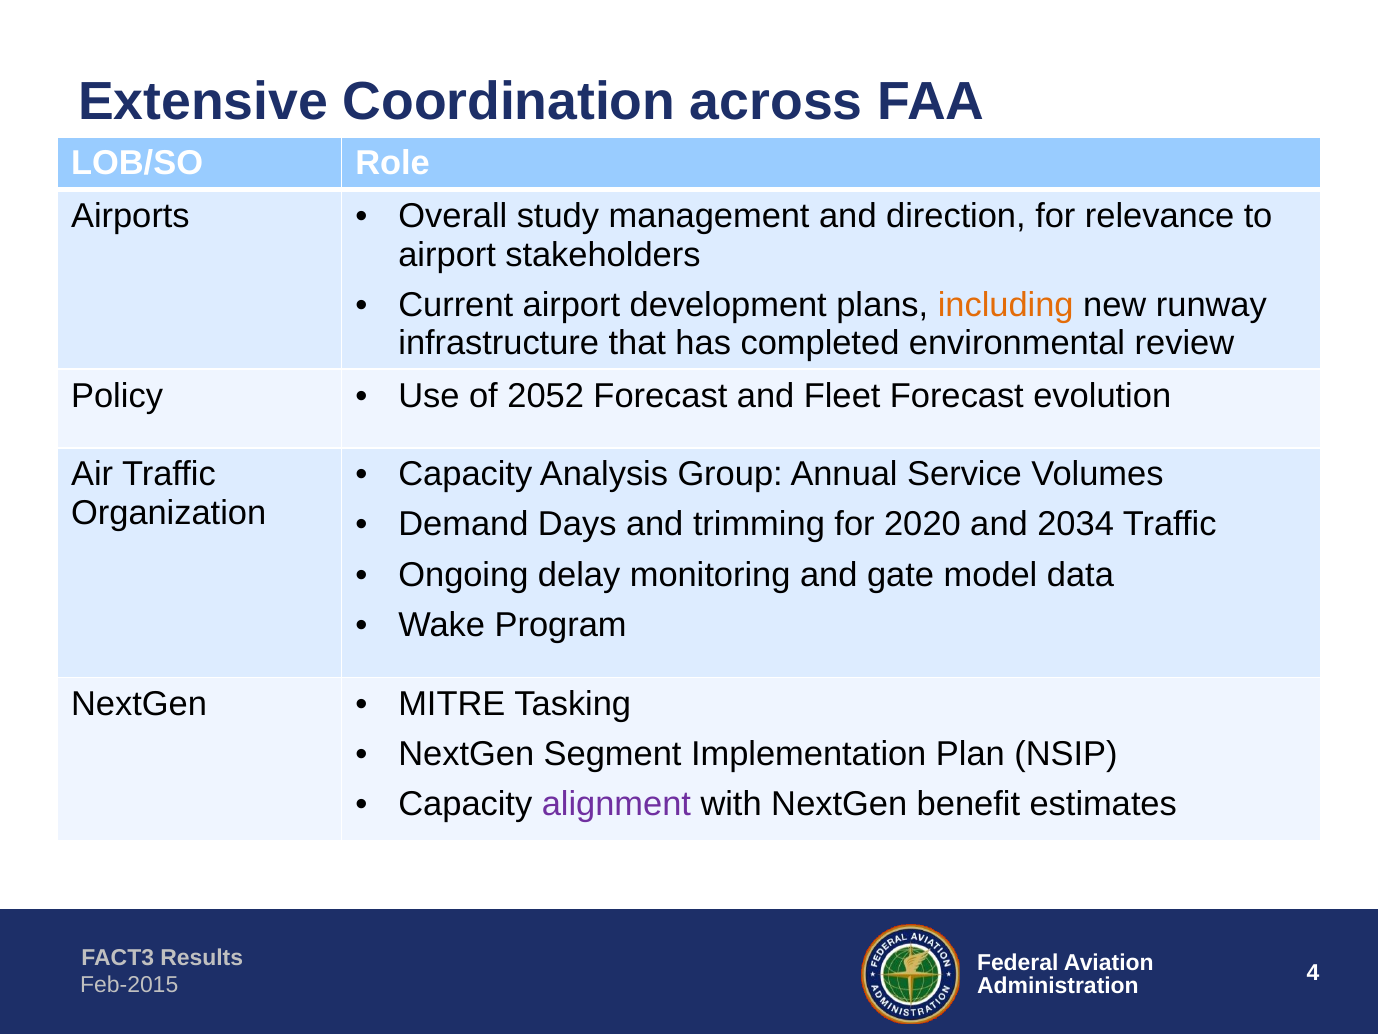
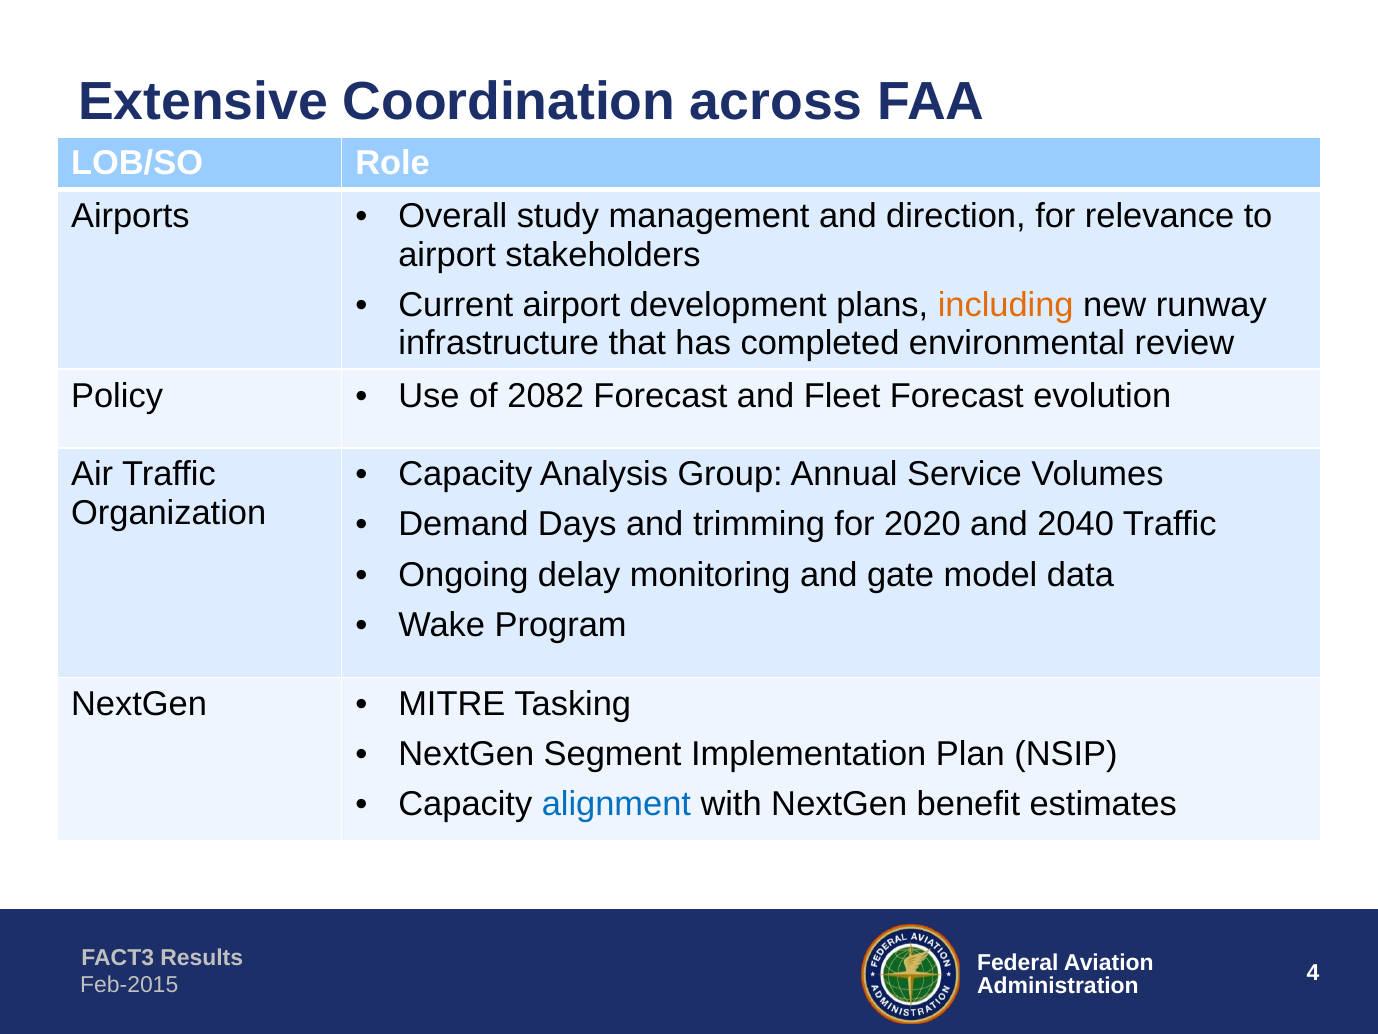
2052: 2052 -> 2082
2034: 2034 -> 2040
alignment colour: purple -> blue
